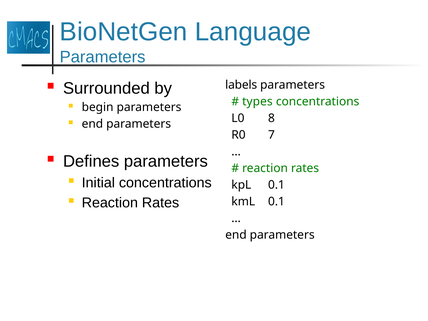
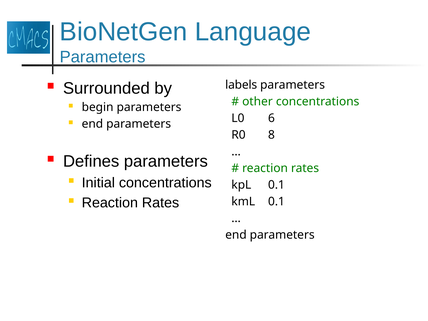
types: types -> other
8: 8 -> 6
7: 7 -> 8
